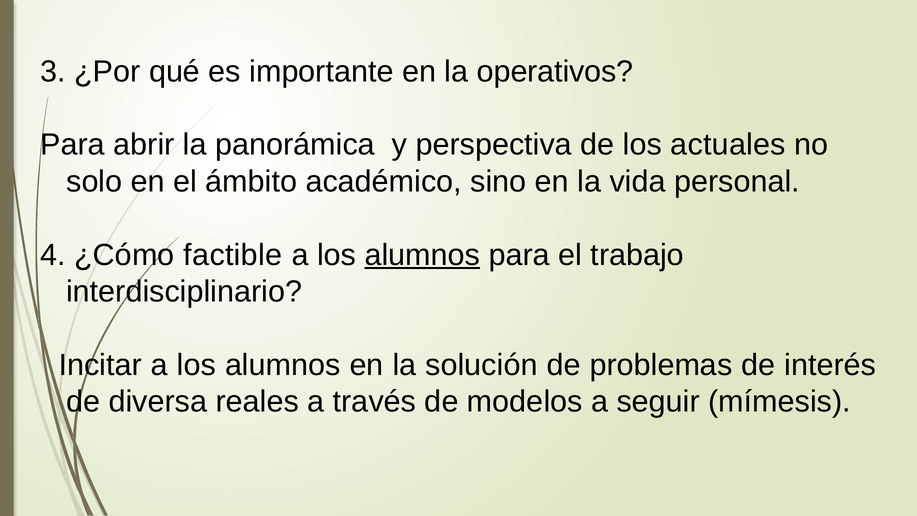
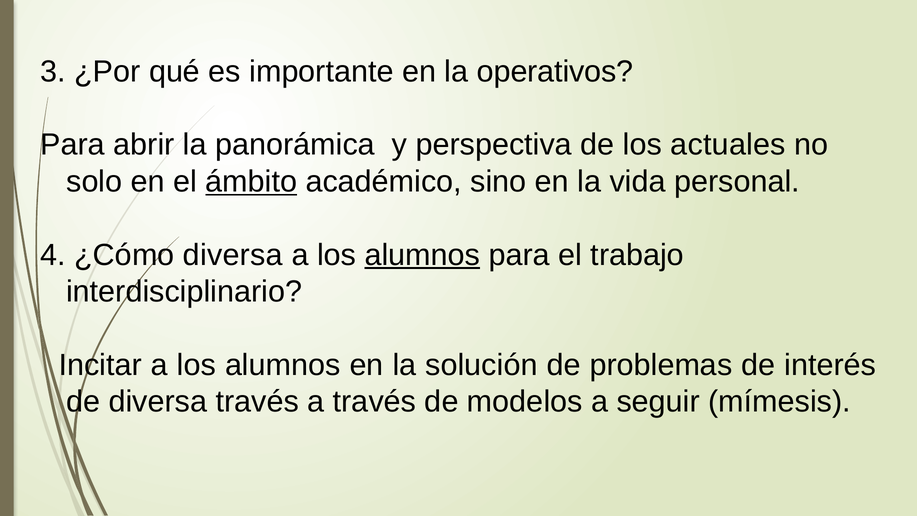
ámbito underline: none -> present
¿Cómo factible: factible -> diversa
diversa reales: reales -> través
